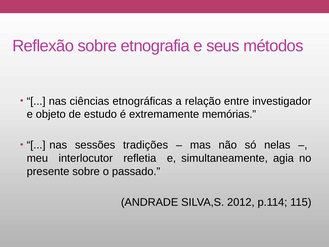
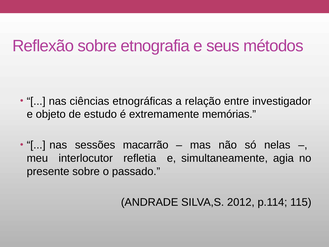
tradições: tradições -> macarrão
